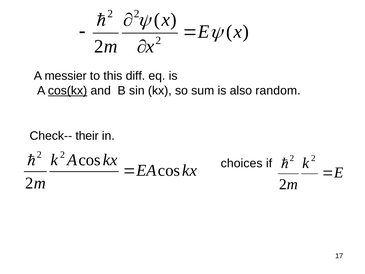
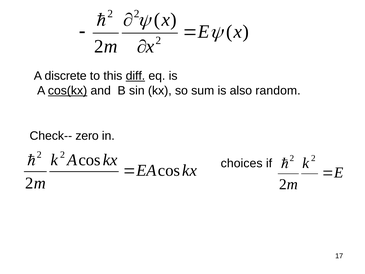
messier: messier -> discrete
diff underline: none -> present
their: their -> zero
